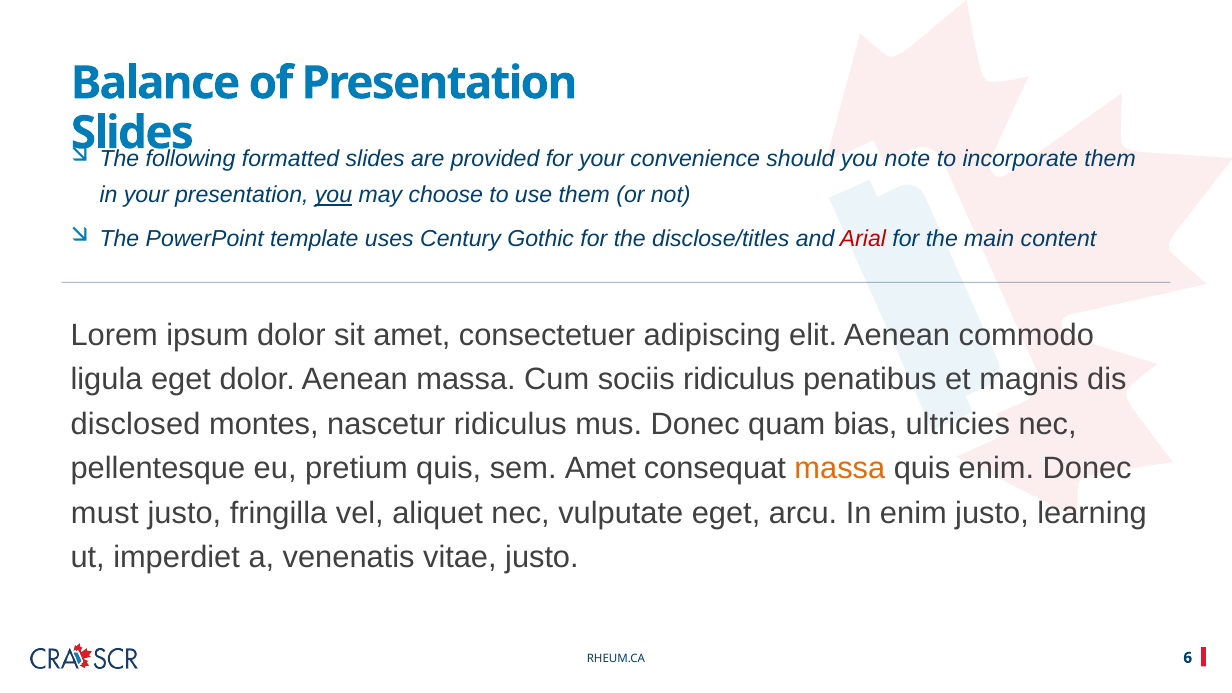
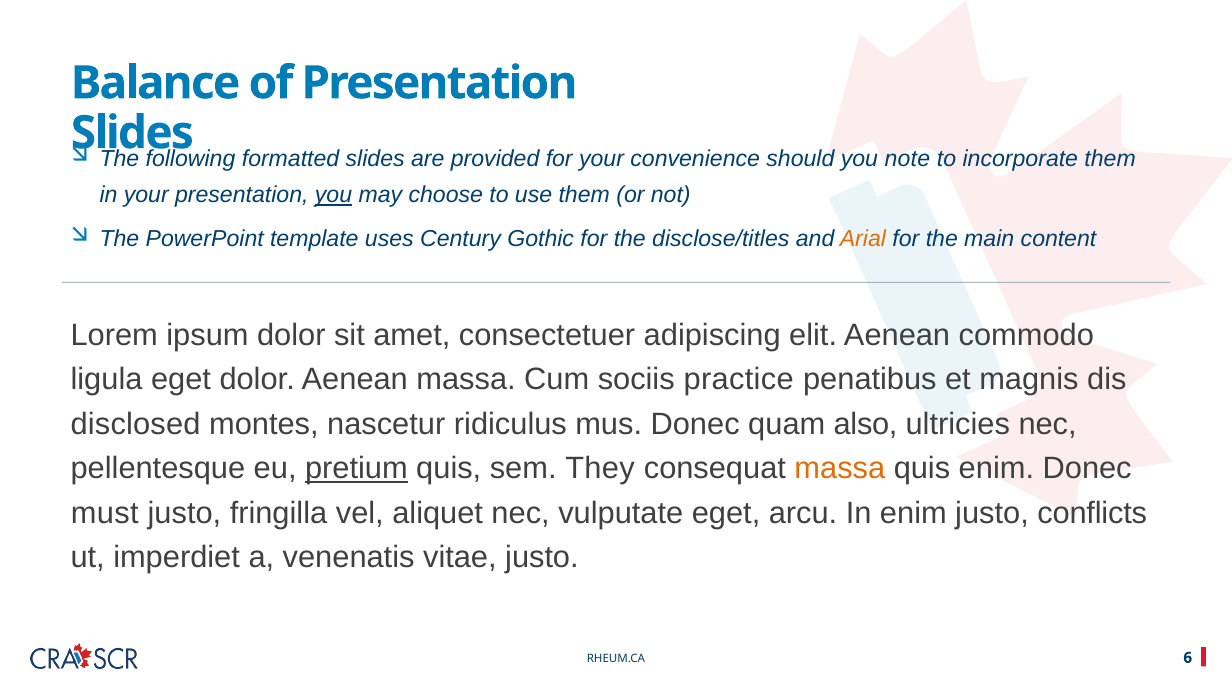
Arial colour: red -> orange
sociis ridiculus: ridiculus -> practice
bias: bias -> also
pretium underline: none -> present
sem Amet: Amet -> They
learning: learning -> conflicts
